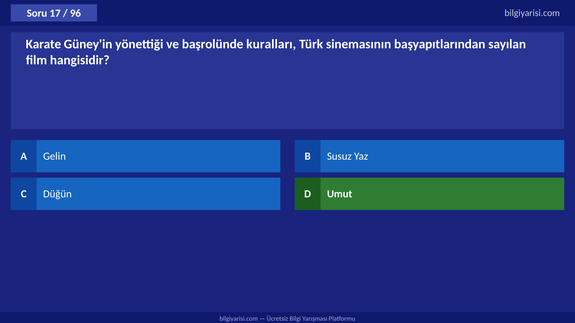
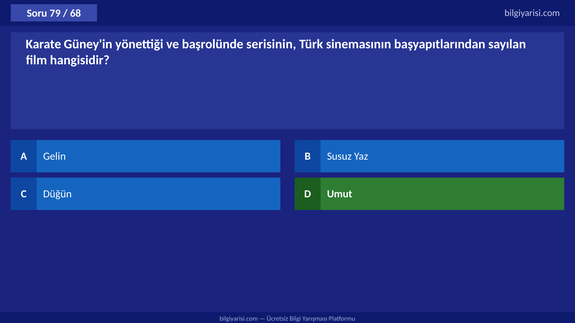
17: 17 -> 79
96: 96 -> 68
kuralları: kuralları -> serisinin
